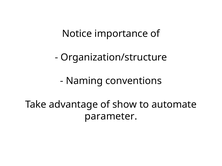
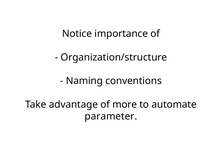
show: show -> more
